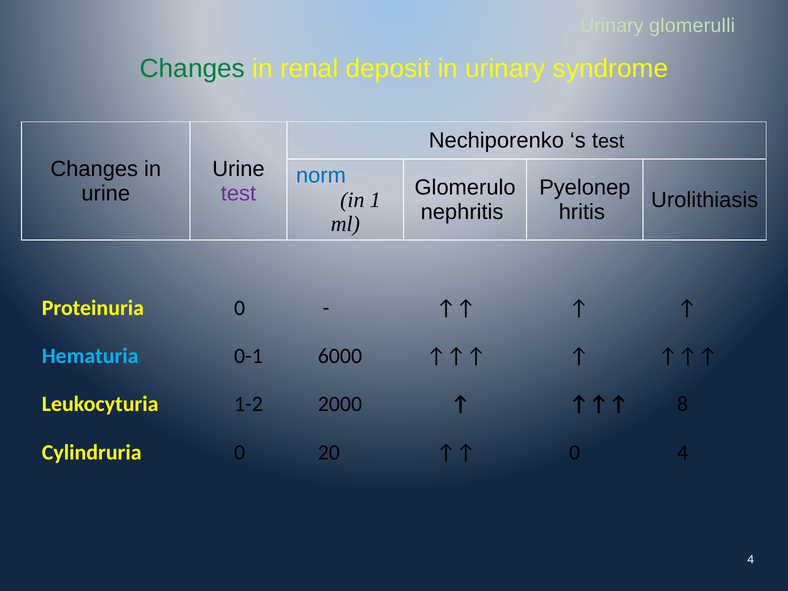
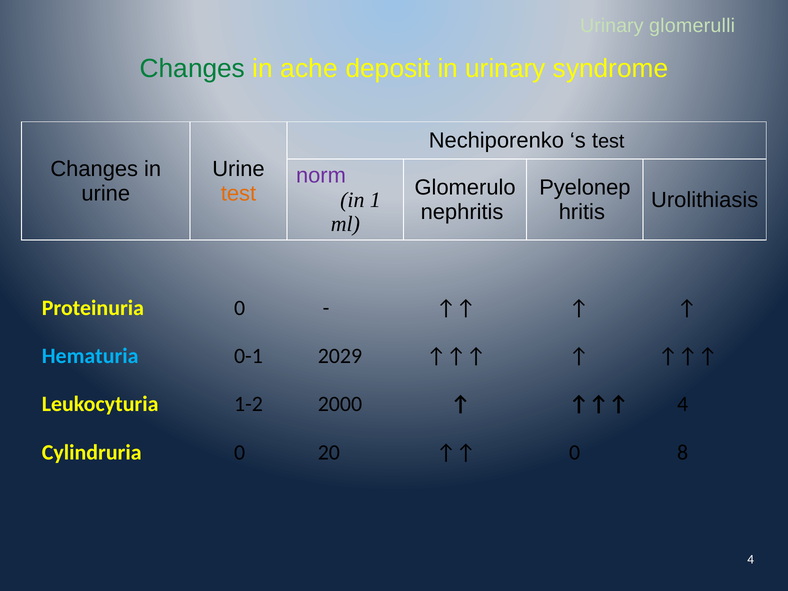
renal: renal -> ache
norm colour: blue -> purple
test at (238, 194) colour: purple -> orange
6000: 6000 -> 2029
8 at (683, 404): 8 -> 4
0 4: 4 -> 8
